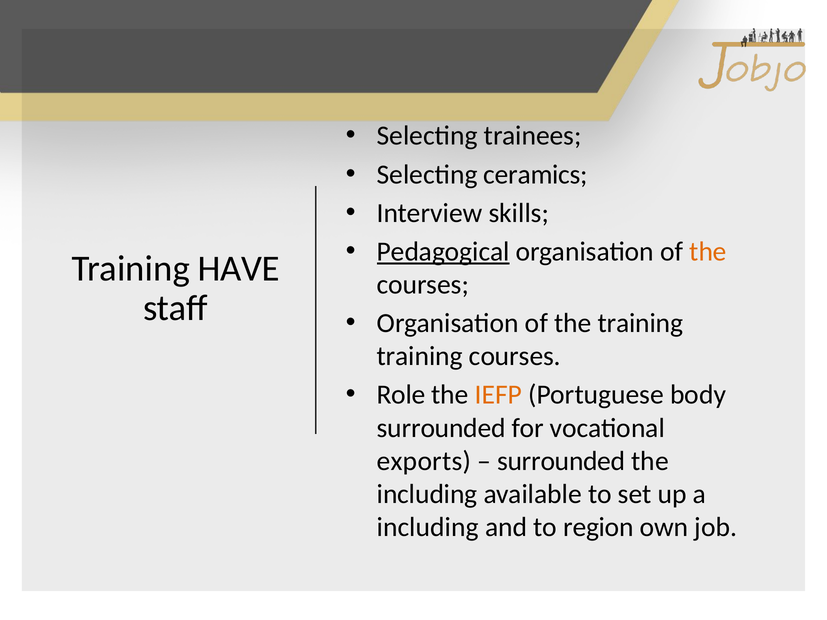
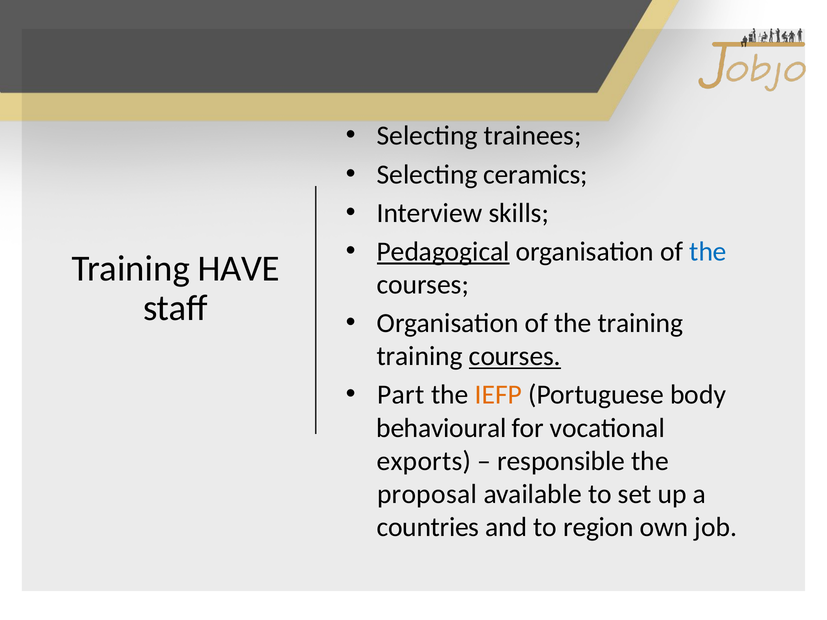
the at (708, 252) colour: orange -> blue
courses at (515, 356) underline: none -> present
Role: Role -> Part
surrounded at (441, 428): surrounded -> behavioural
surrounded at (561, 461): surrounded -> responsible
including at (427, 494): including -> proposal
including at (428, 527): including -> countries
